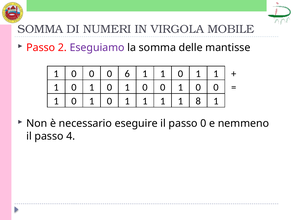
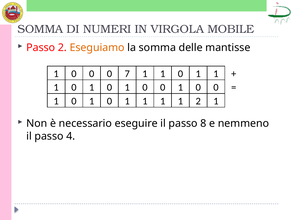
Eseguiamo colour: purple -> orange
6: 6 -> 7
1 8: 8 -> 2
passo 0: 0 -> 8
